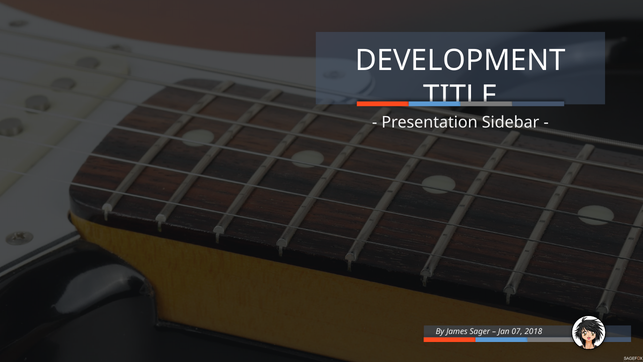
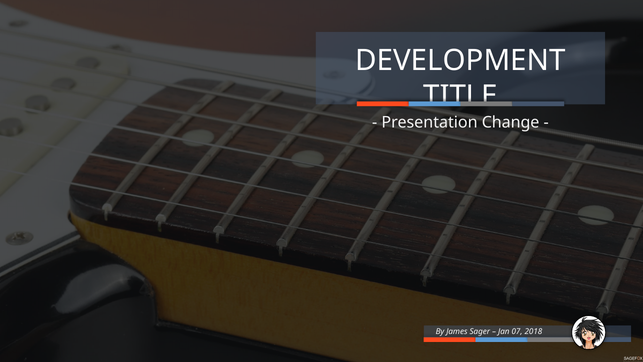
Sidebar: Sidebar -> Change
